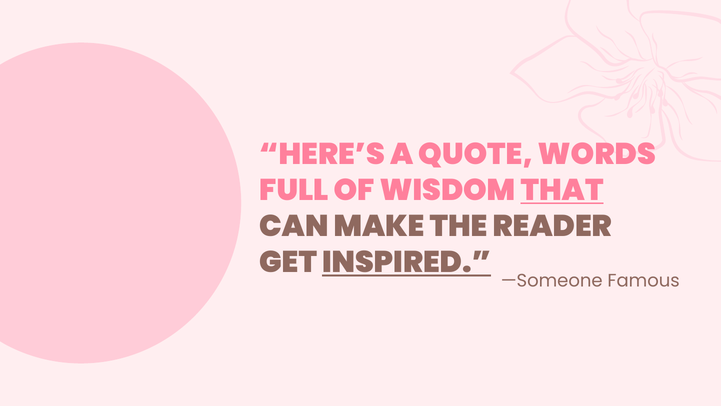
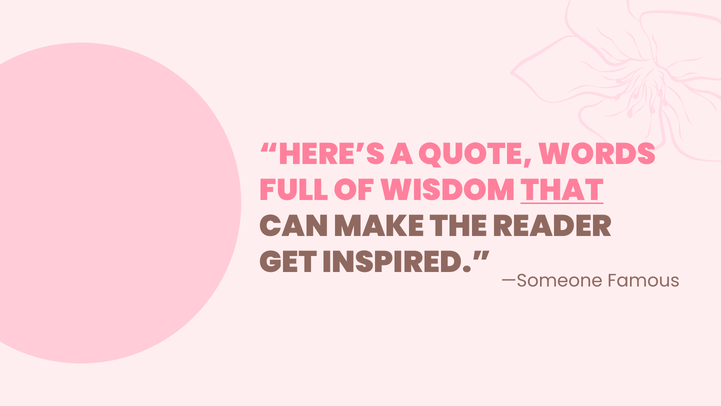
INSPIRED underline: present -> none
